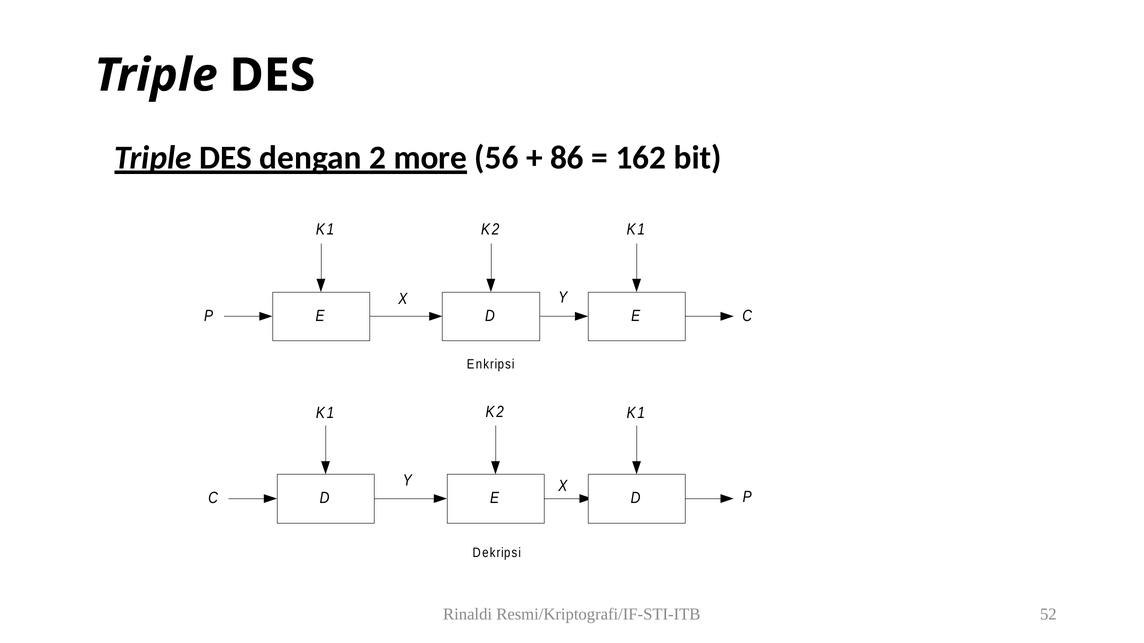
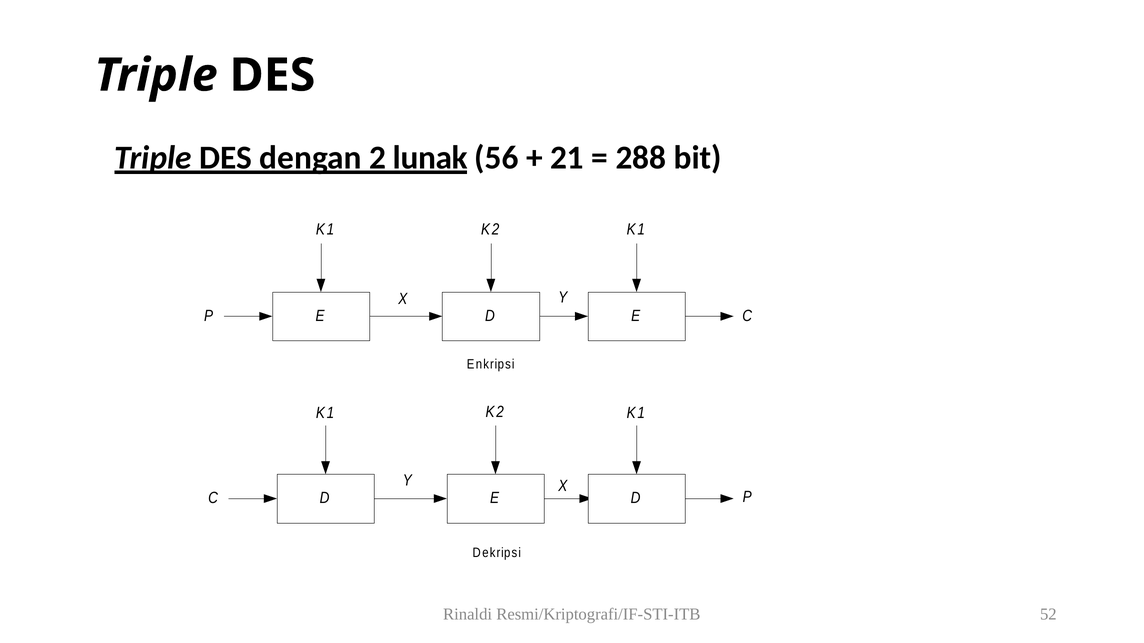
more: more -> lunak
86: 86 -> 21
162: 162 -> 288
